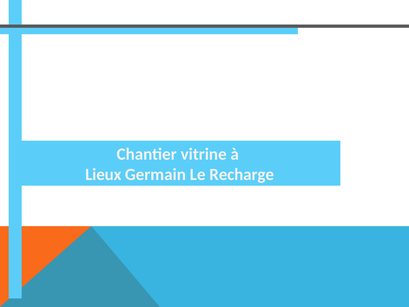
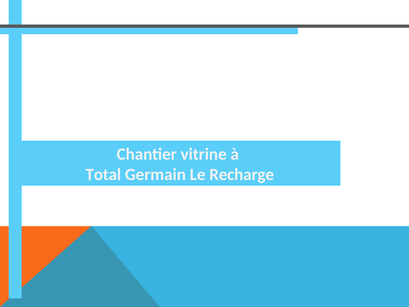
Lieux: Lieux -> Total
